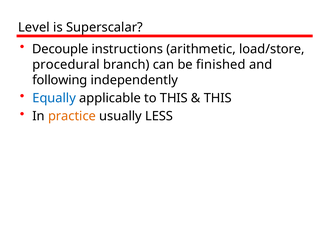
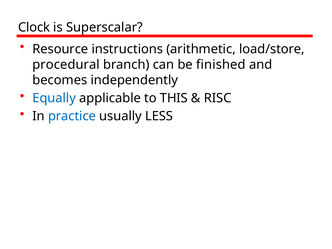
Level: Level -> Clock
Decouple: Decouple -> Resource
following: following -> becomes
THIS at (218, 98): THIS -> RISC
practice colour: orange -> blue
